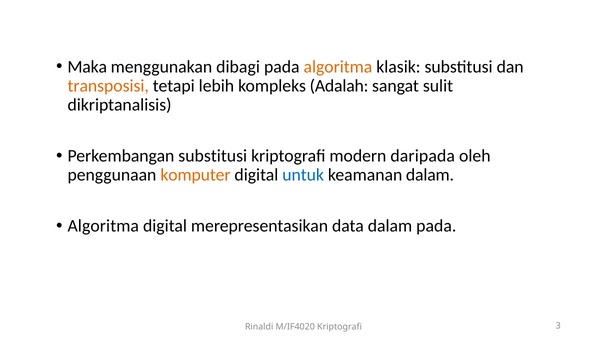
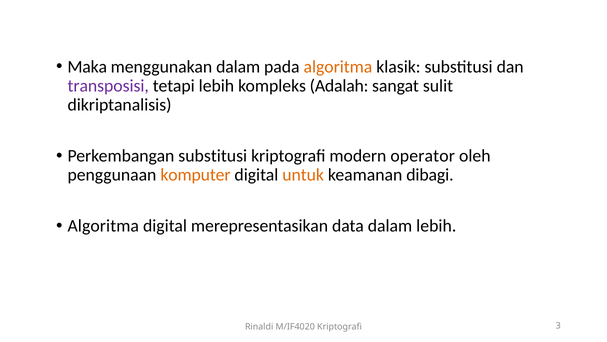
menggunakan dibagi: dibagi -> dalam
transposisi colour: orange -> purple
daripada: daripada -> operator
untuk colour: blue -> orange
keamanan dalam: dalam -> dibagi
dalam pada: pada -> lebih
